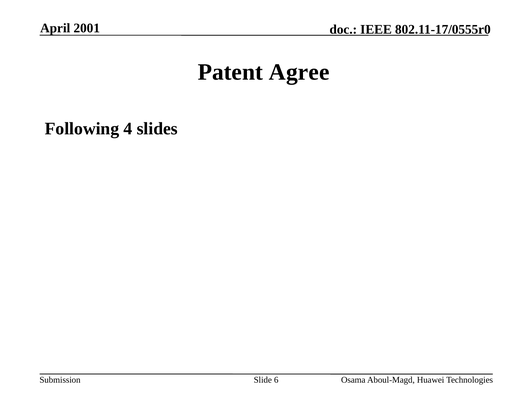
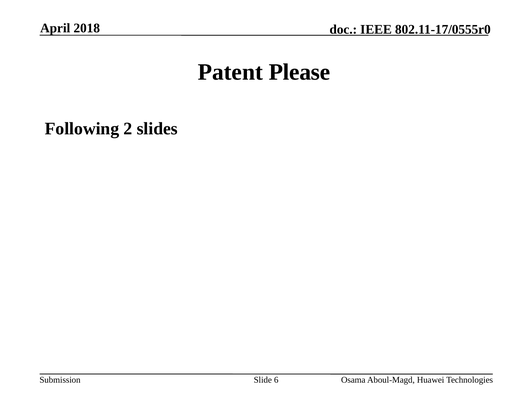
2001: 2001 -> 2018
Agree: Agree -> Please
4: 4 -> 2
